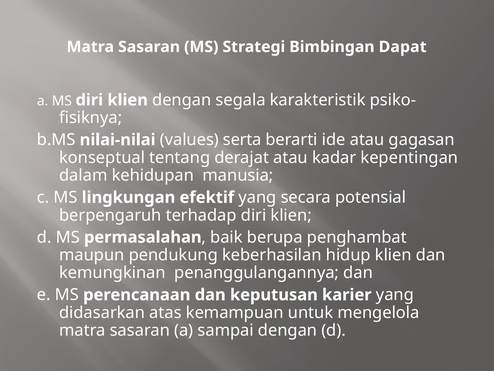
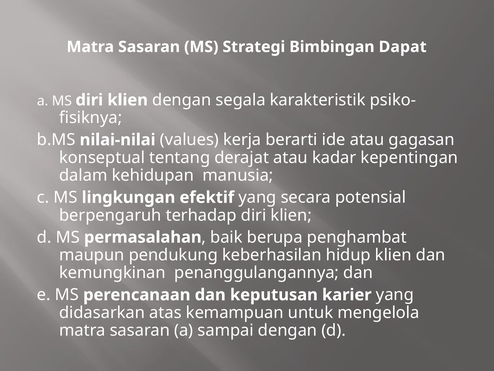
serta: serta -> kerja
